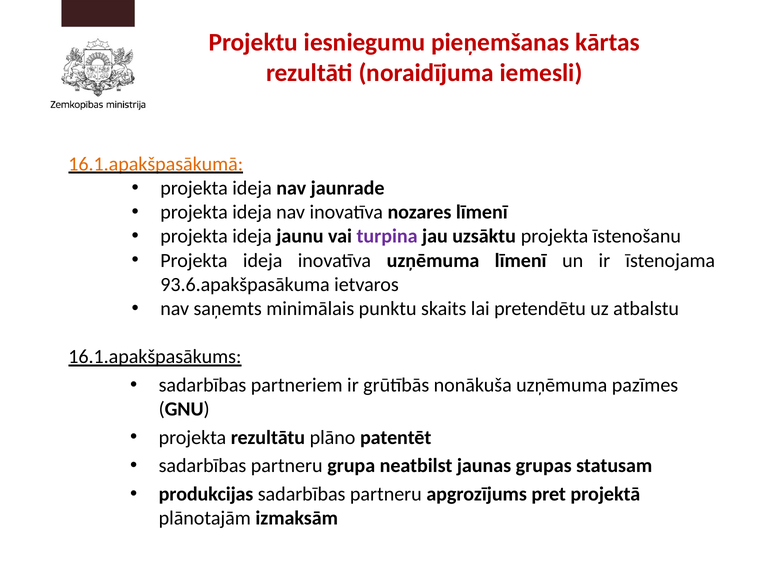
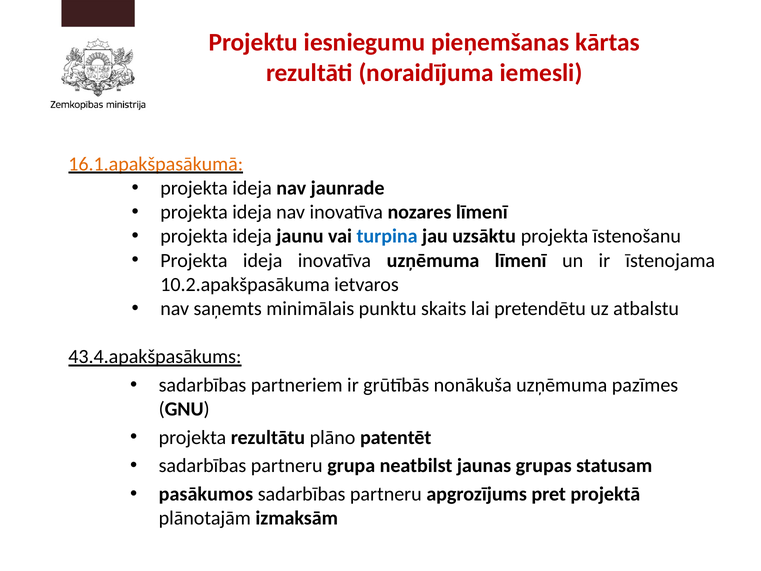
turpina colour: purple -> blue
93.6.apakšpasākuma: 93.6.apakšpasākuma -> 10.2.apakšpasākuma
16.1.apakšpasākums: 16.1.apakšpasākums -> 43.4.apakšpasākums
produkcijas: produkcijas -> pasākumos
